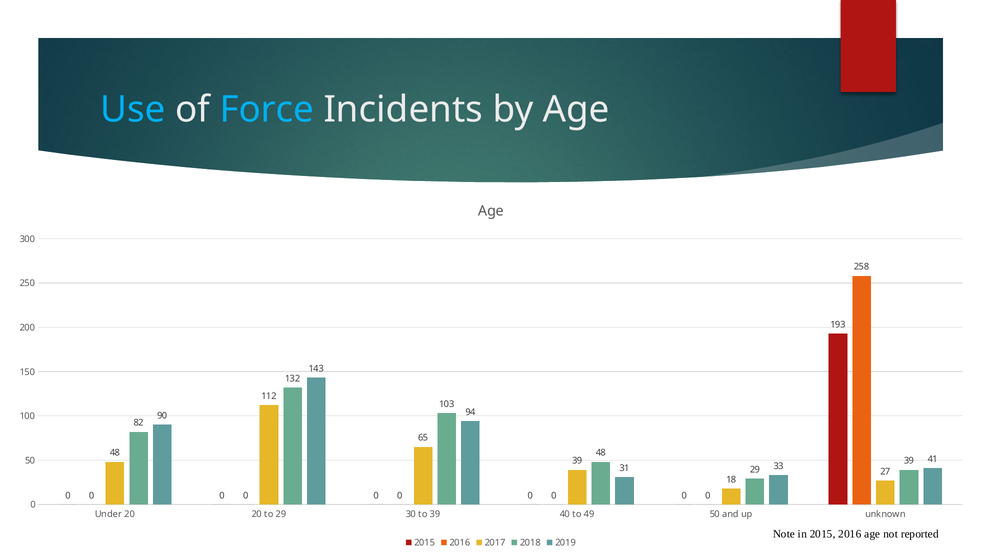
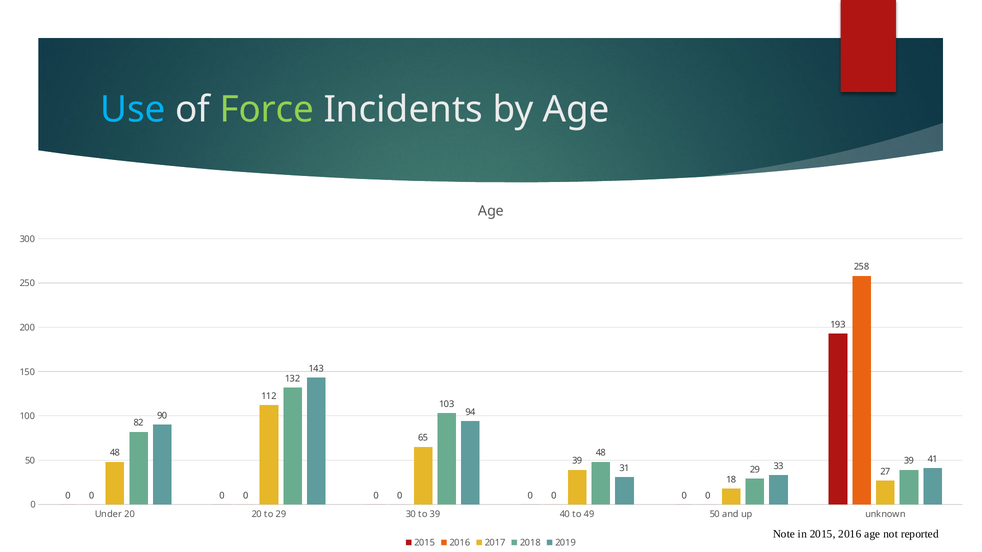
Force colour: light blue -> light green
